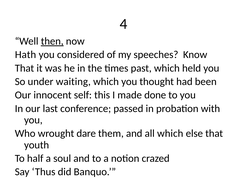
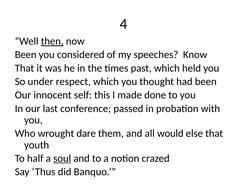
Hath at (26, 55): Hath -> Been
waiting: waiting -> respect
all which: which -> would
soul underline: none -> present
